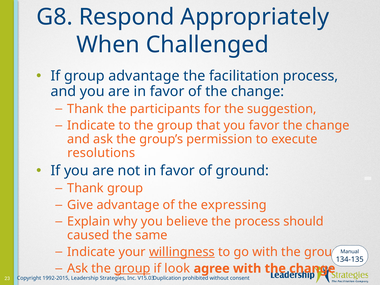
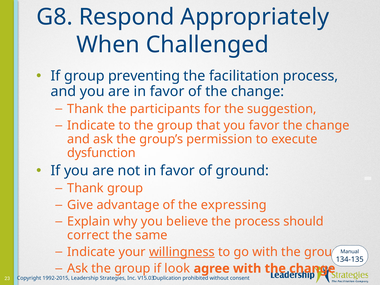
group advantage: advantage -> preventing
resolutions: resolutions -> dysfunction
caused: caused -> correct
group at (132, 269) underline: present -> none
